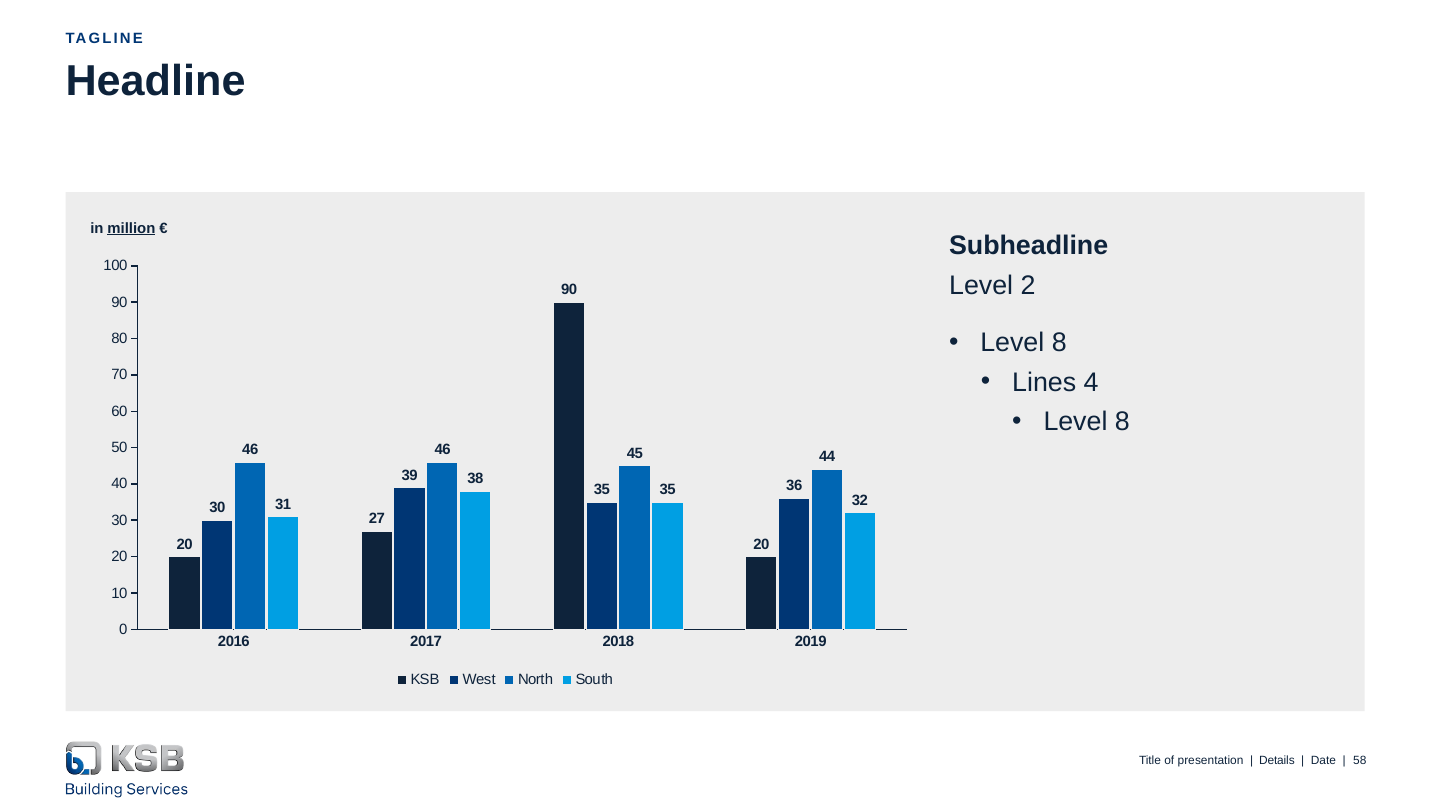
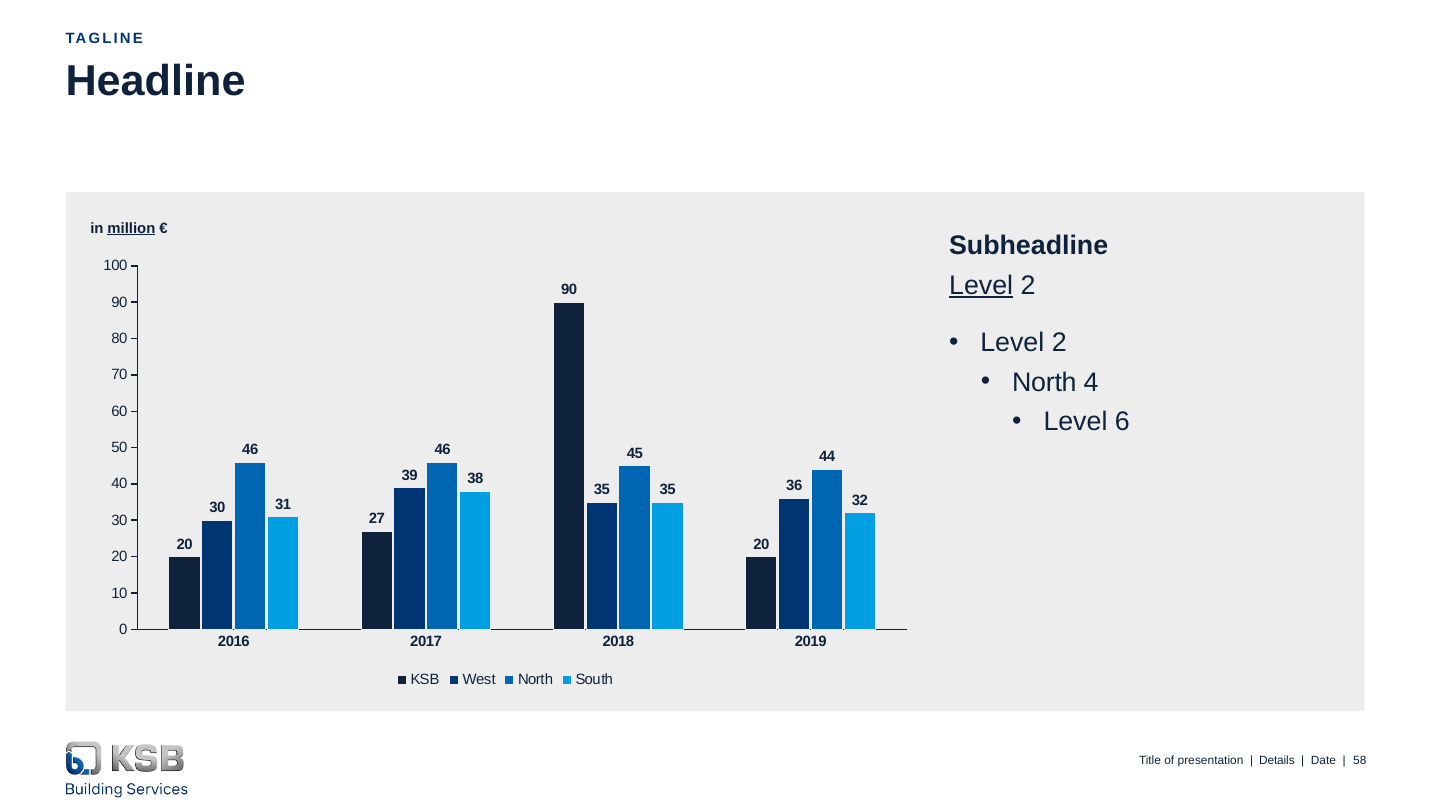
Level at (981, 285) underline: none -> present
8 at (1059, 342): 8 -> 2
Lines at (1044, 382): Lines -> North
8 at (1122, 422): 8 -> 6
